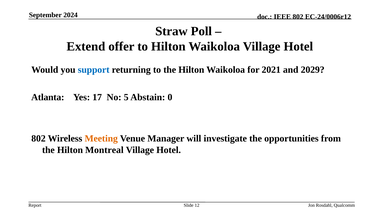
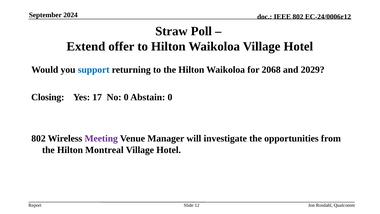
2021: 2021 -> 2068
Atlanta: Atlanta -> Closing
No 5: 5 -> 0
Meeting colour: orange -> purple
